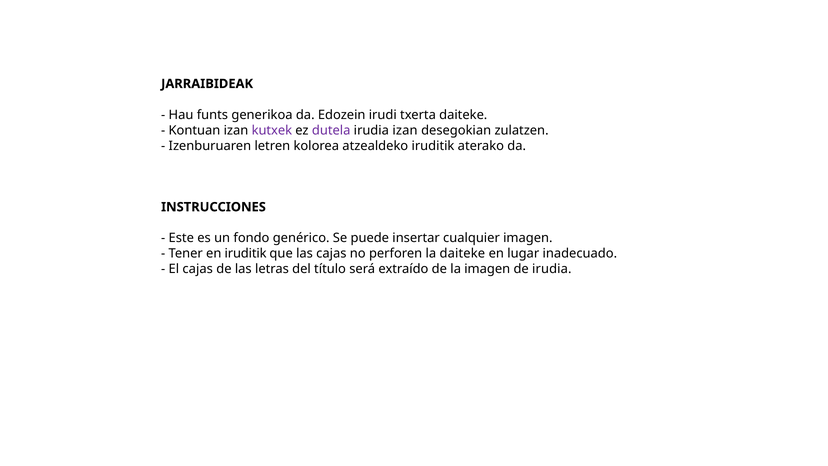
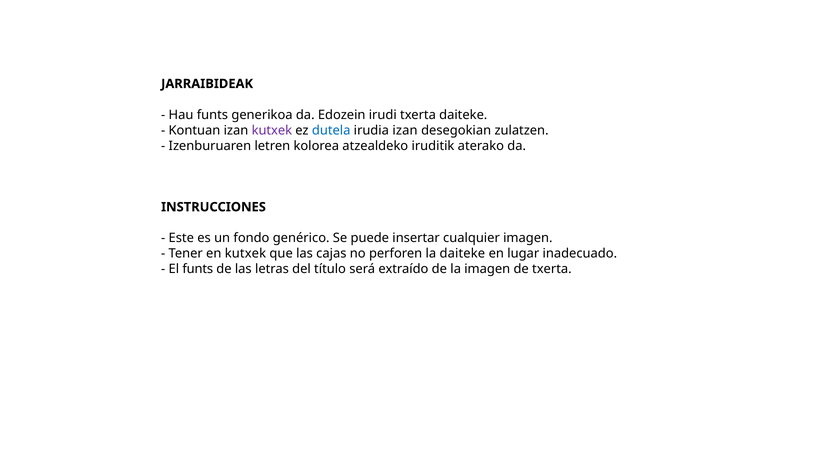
dutela colour: purple -> blue
en iruditik: iruditik -> kutxek
El cajas: cajas -> funts
de irudia: irudia -> txerta
